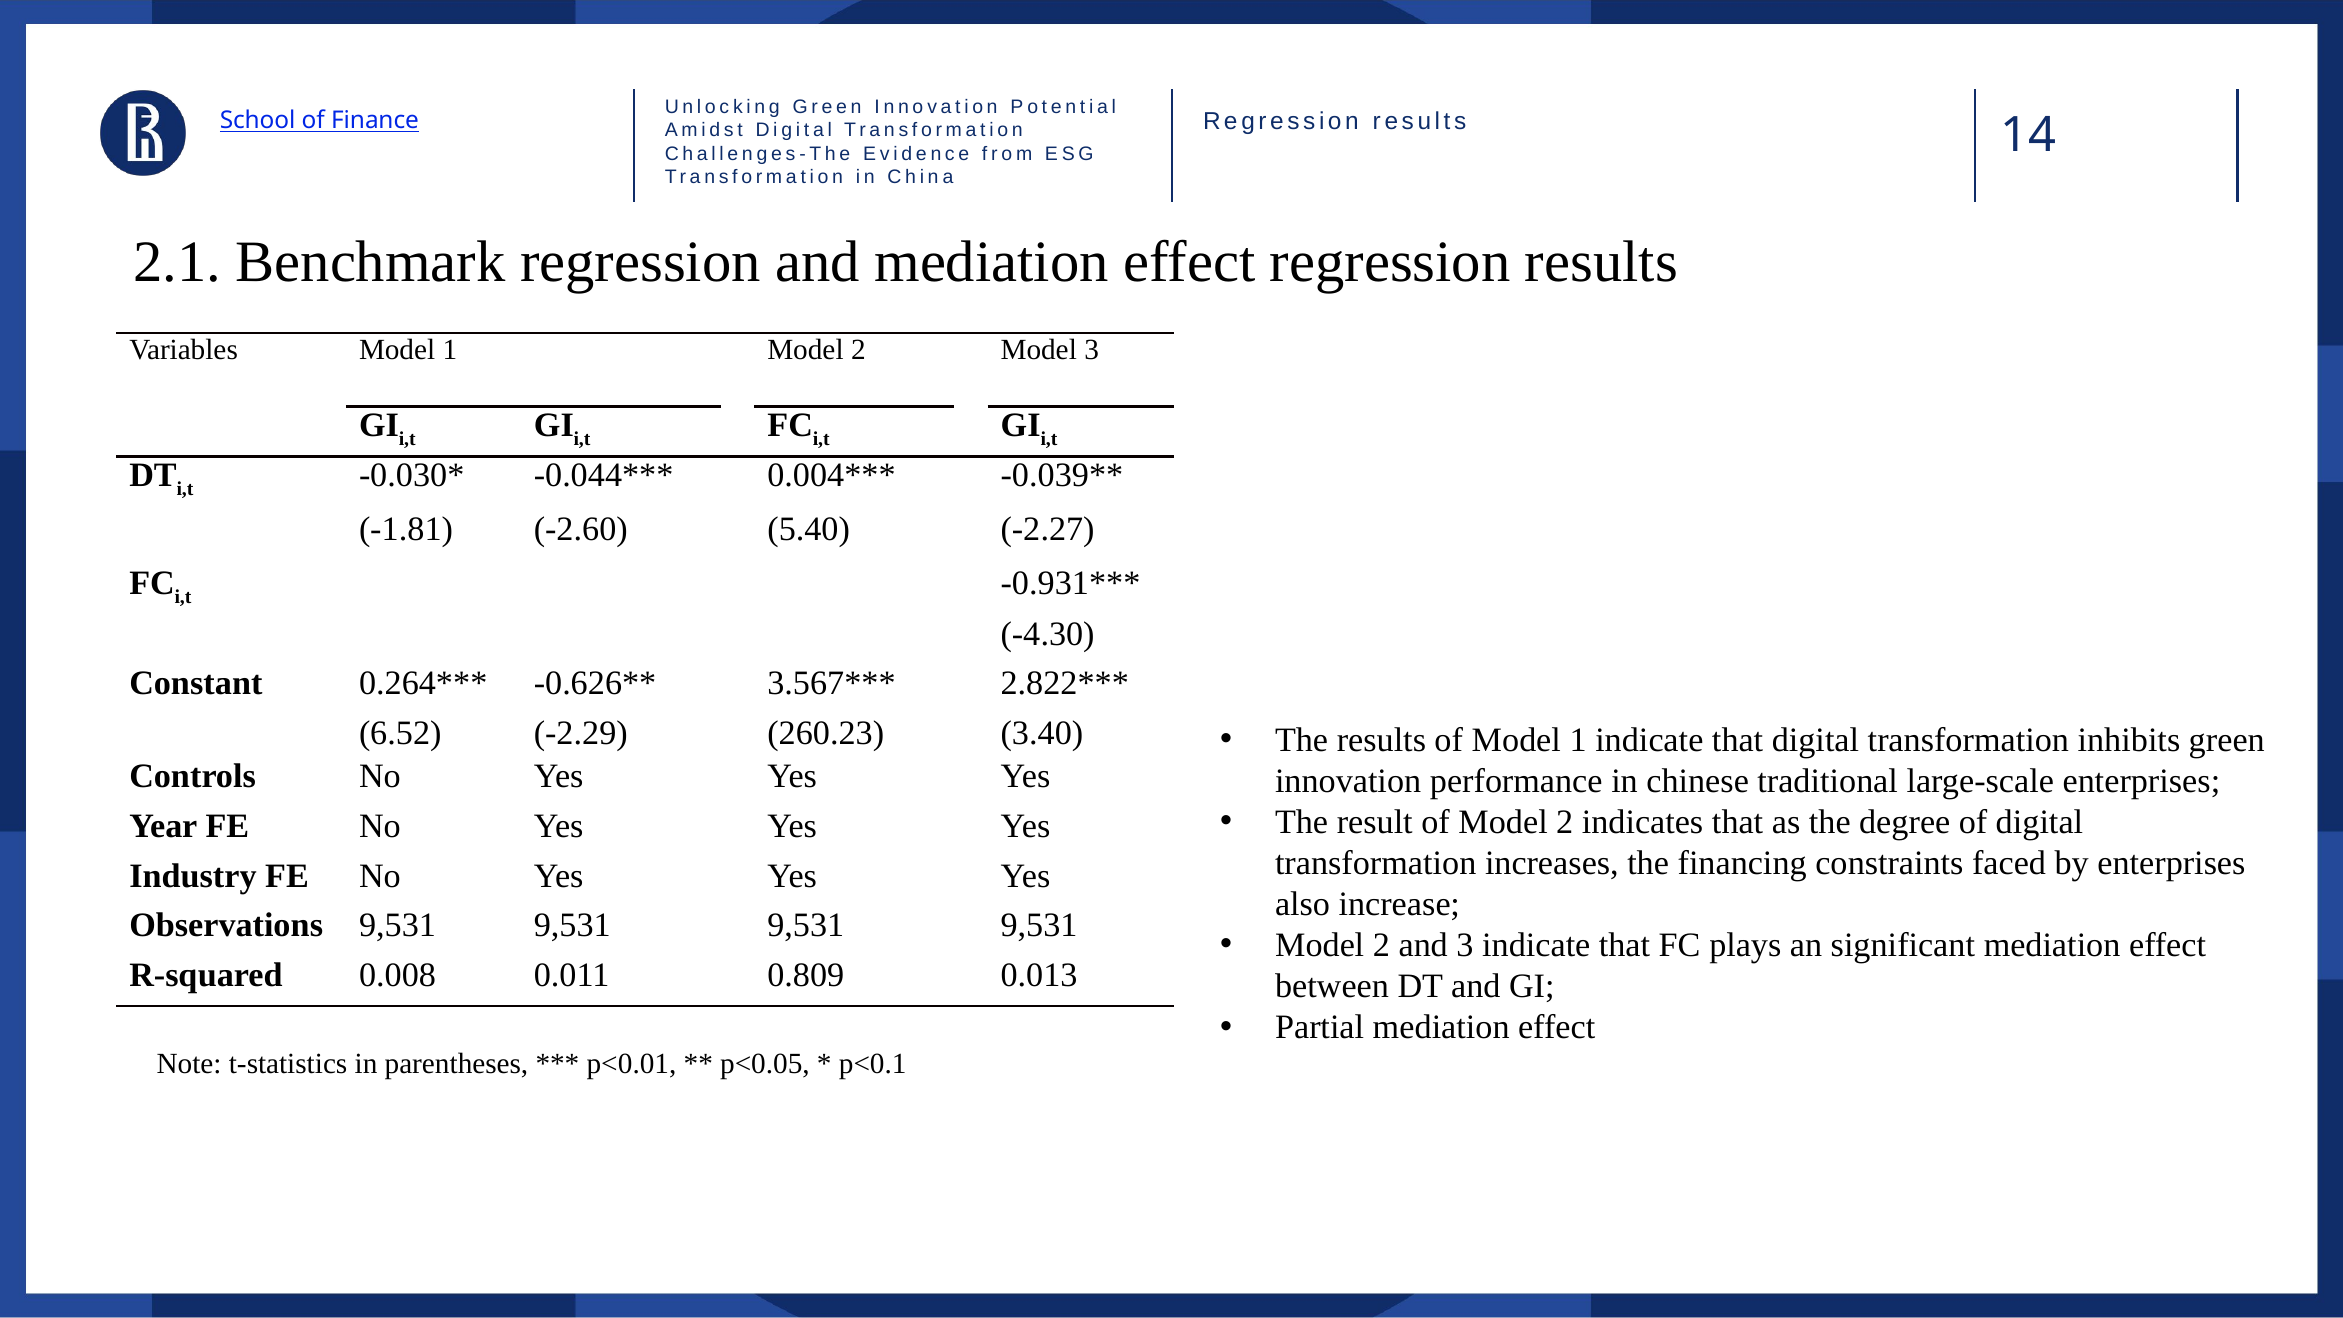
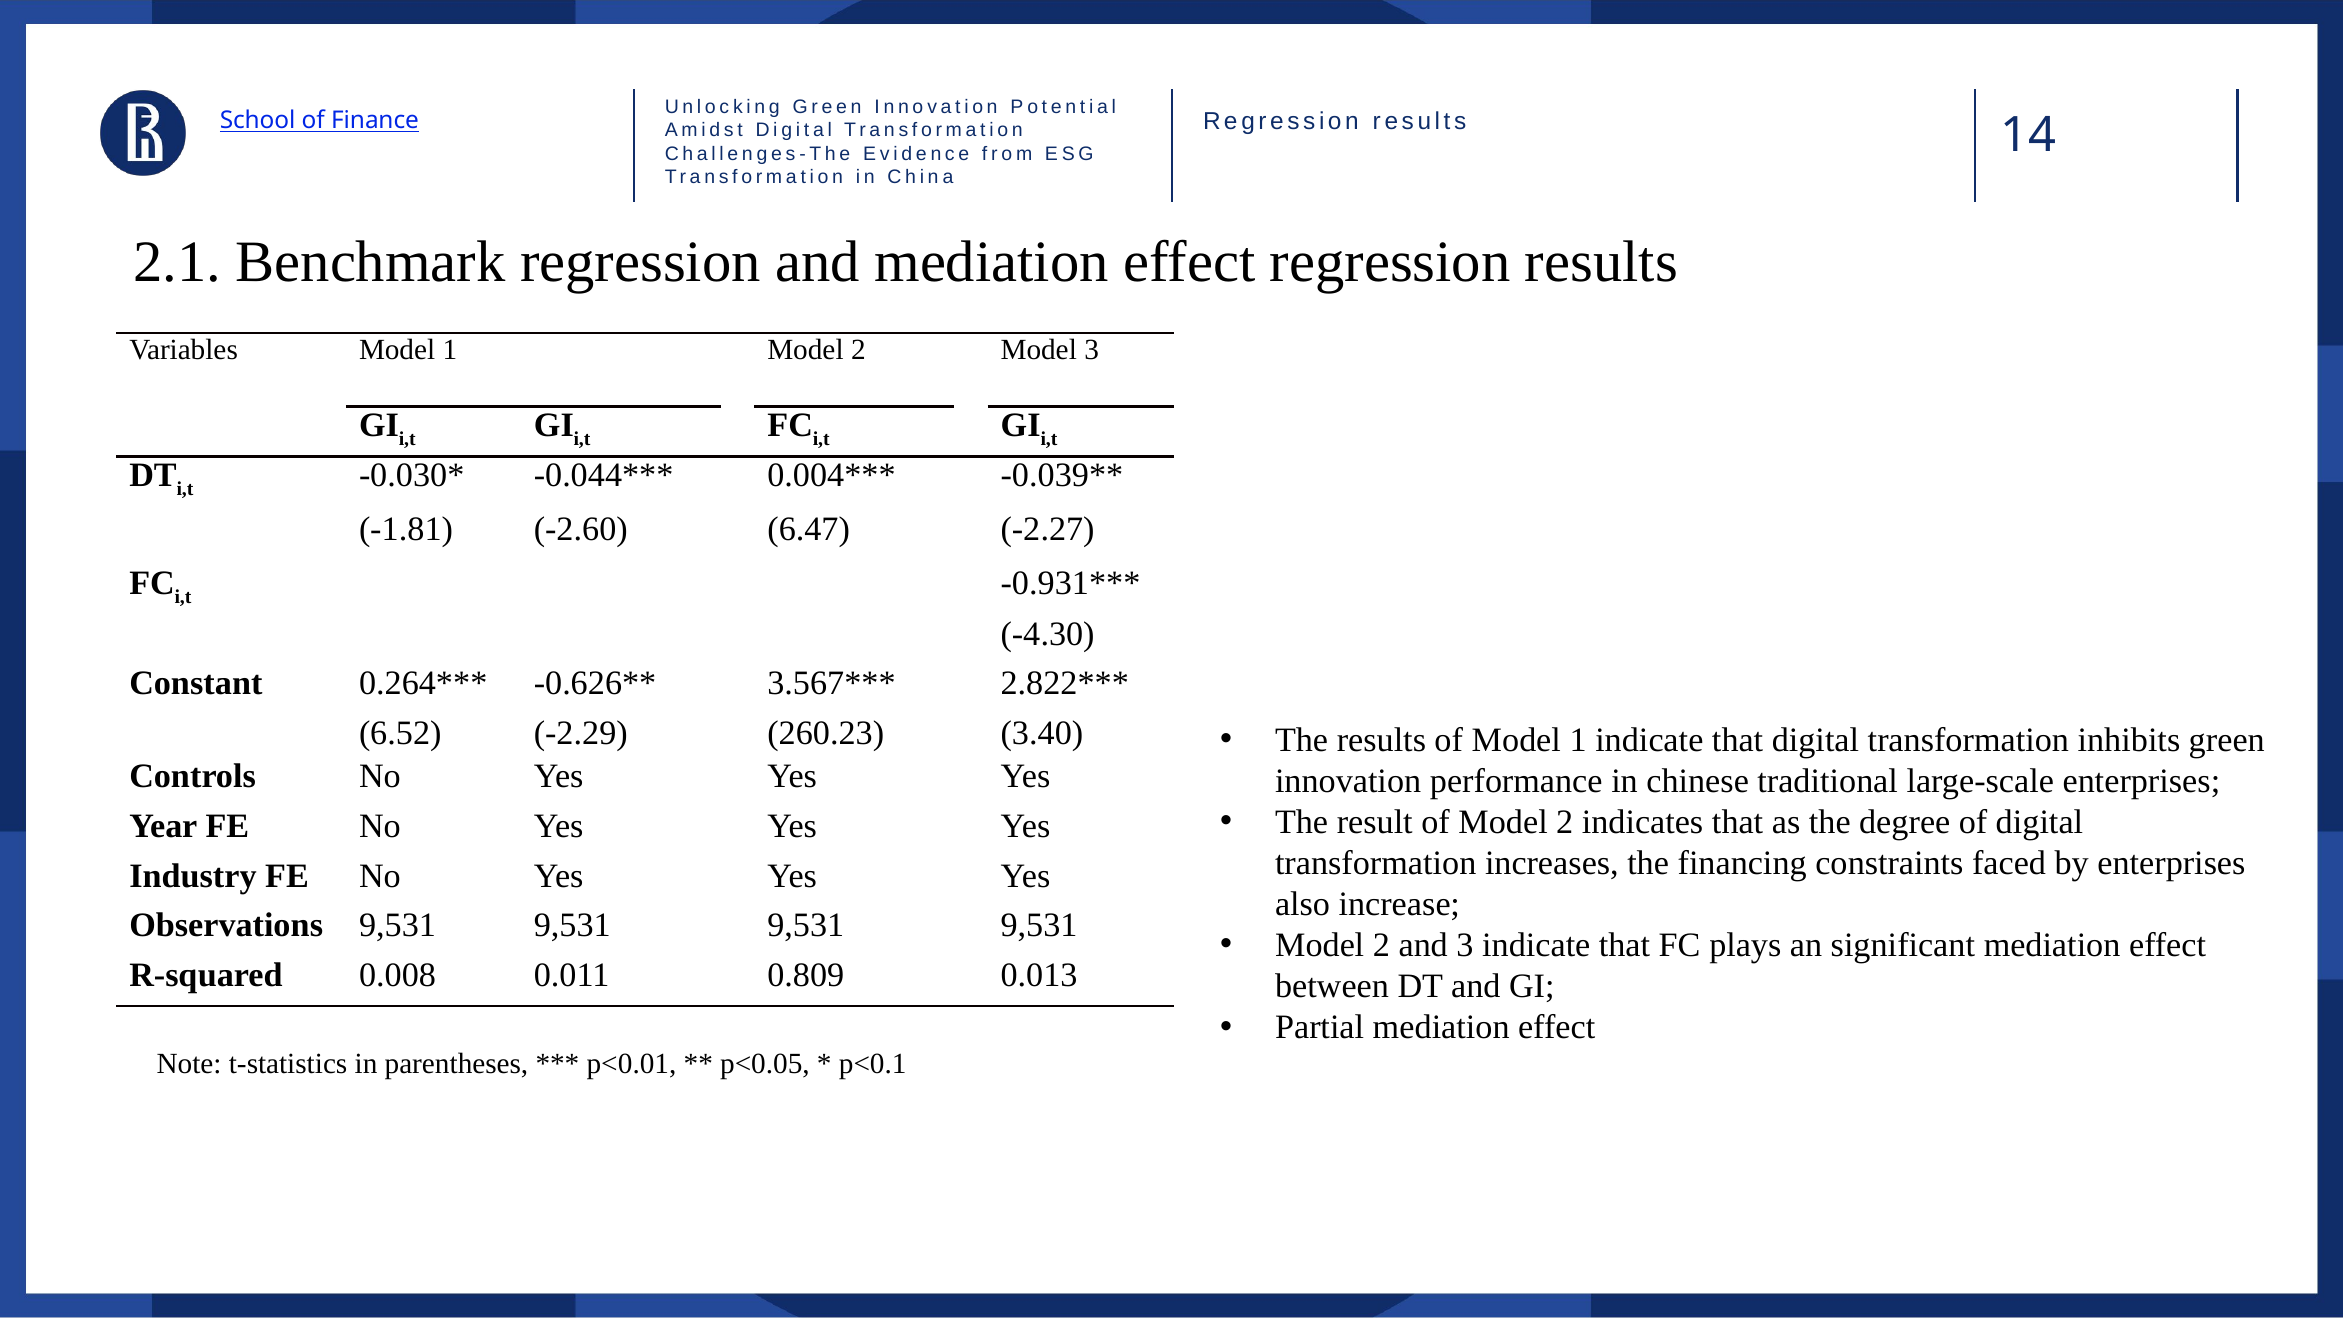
5.40: 5.40 -> 6.47
